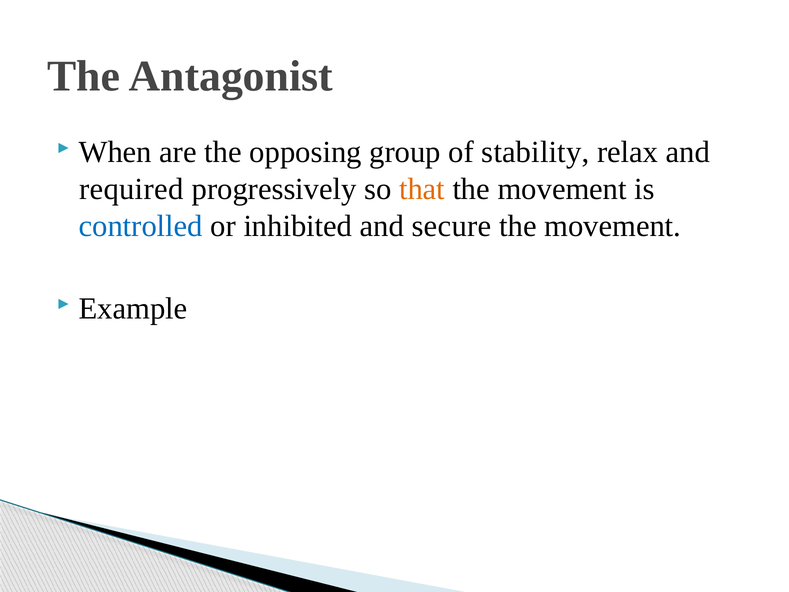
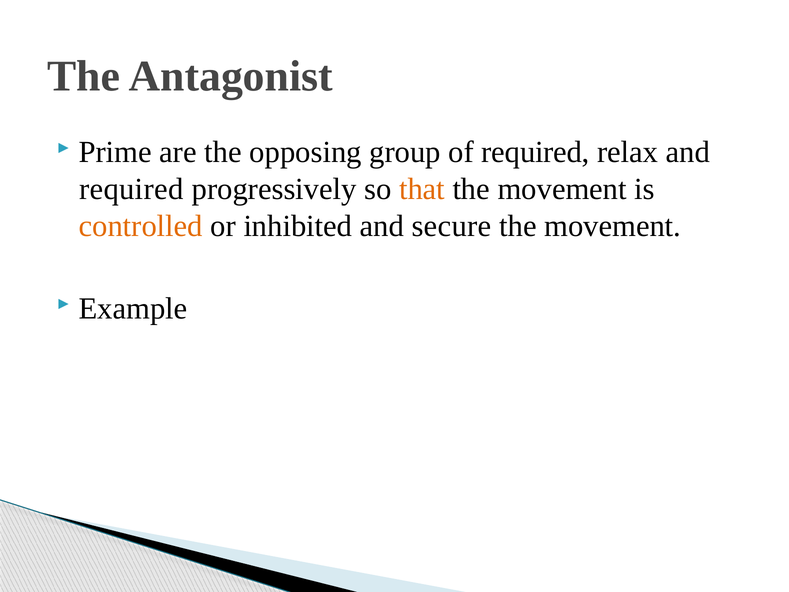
When: When -> Prime
of stability: stability -> required
controlled colour: blue -> orange
